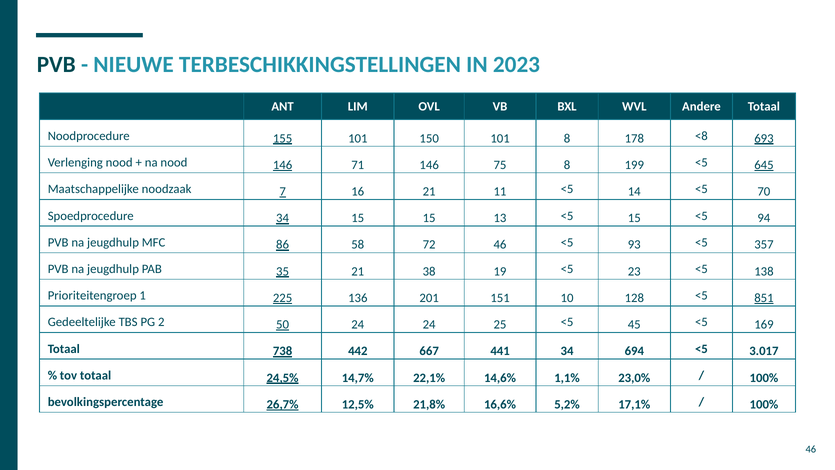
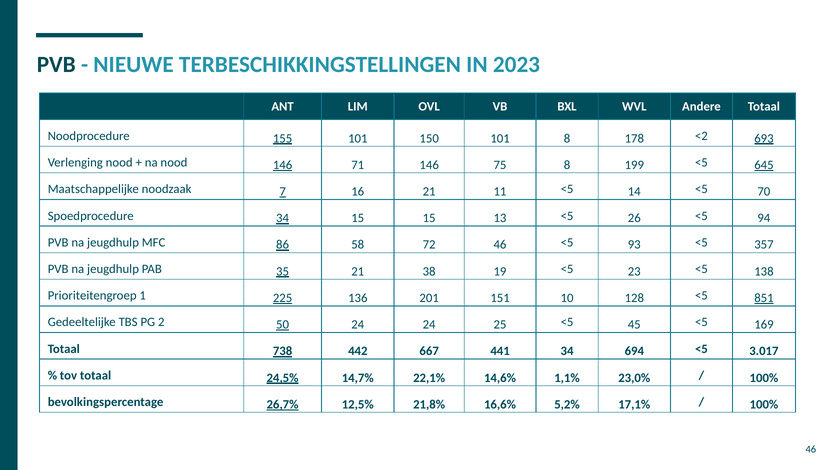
<8: <8 -> <2
<5 15: 15 -> 26
